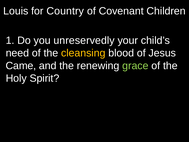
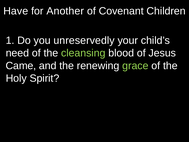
Louis: Louis -> Have
Country: Country -> Another
cleansing colour: yellow -> light green
